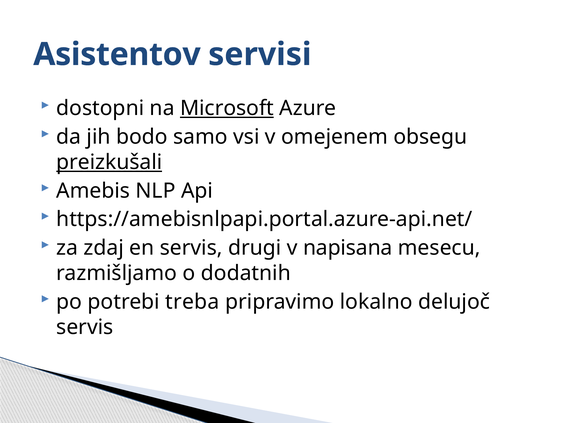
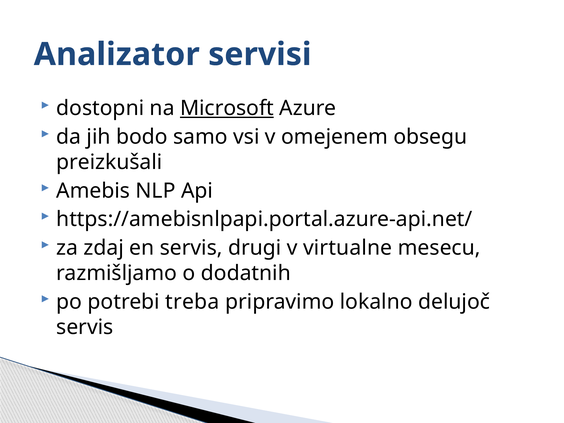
Asistentov: Asistentov -> Analizator
preizkušali underline: present -> none
napisana: napisana -> virtualne
